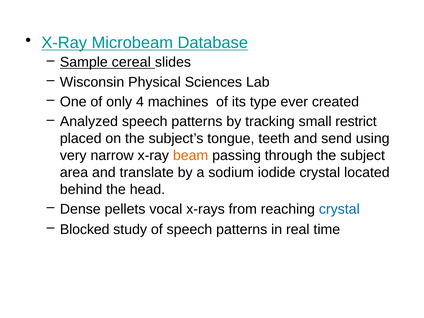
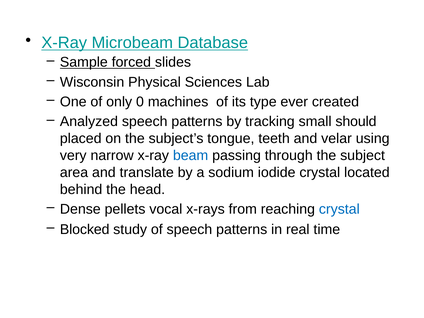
cereal: cereal -> forced
4: 4 -> 0
restrict: restrict -> should
send: send -> velar
beam colour: orange -> blue
